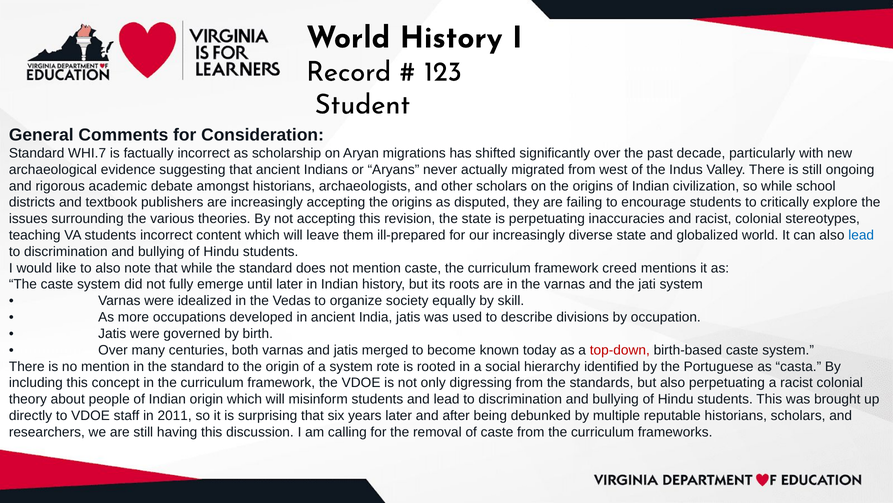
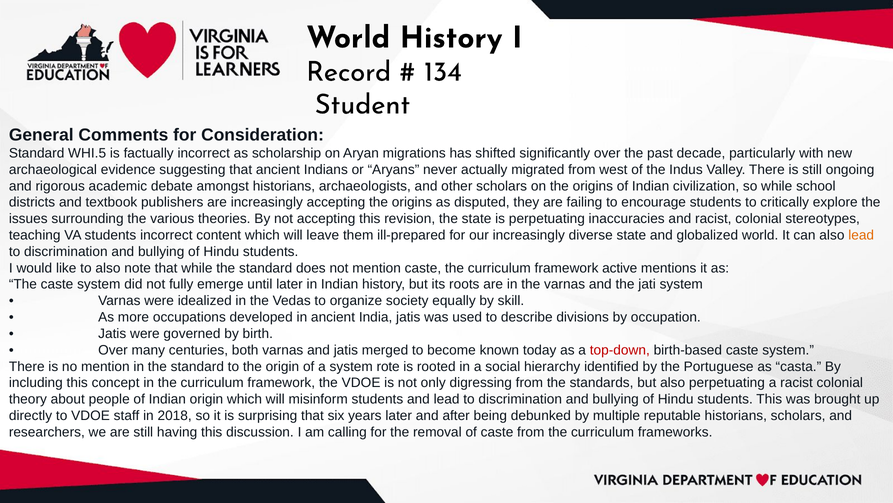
123: 123 -> 134
WHI.7: WHI.7 -> WHI.5
lead at (861, 235) colour: blue -> orange
creed: creed -> active
2011: 2011 -> 2018
